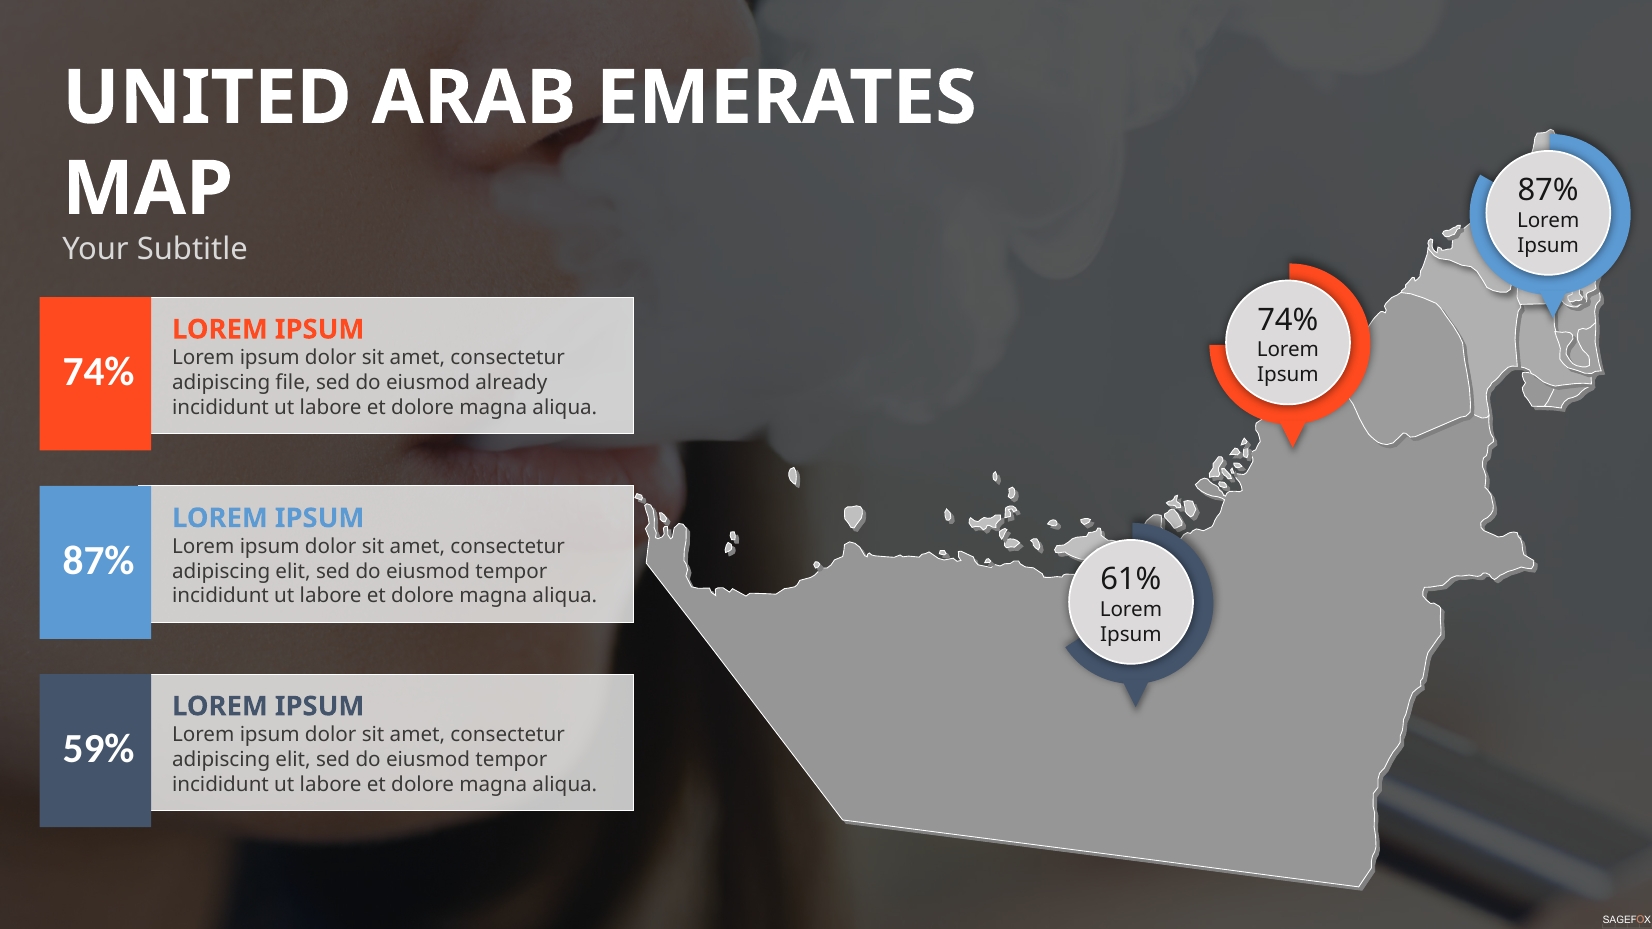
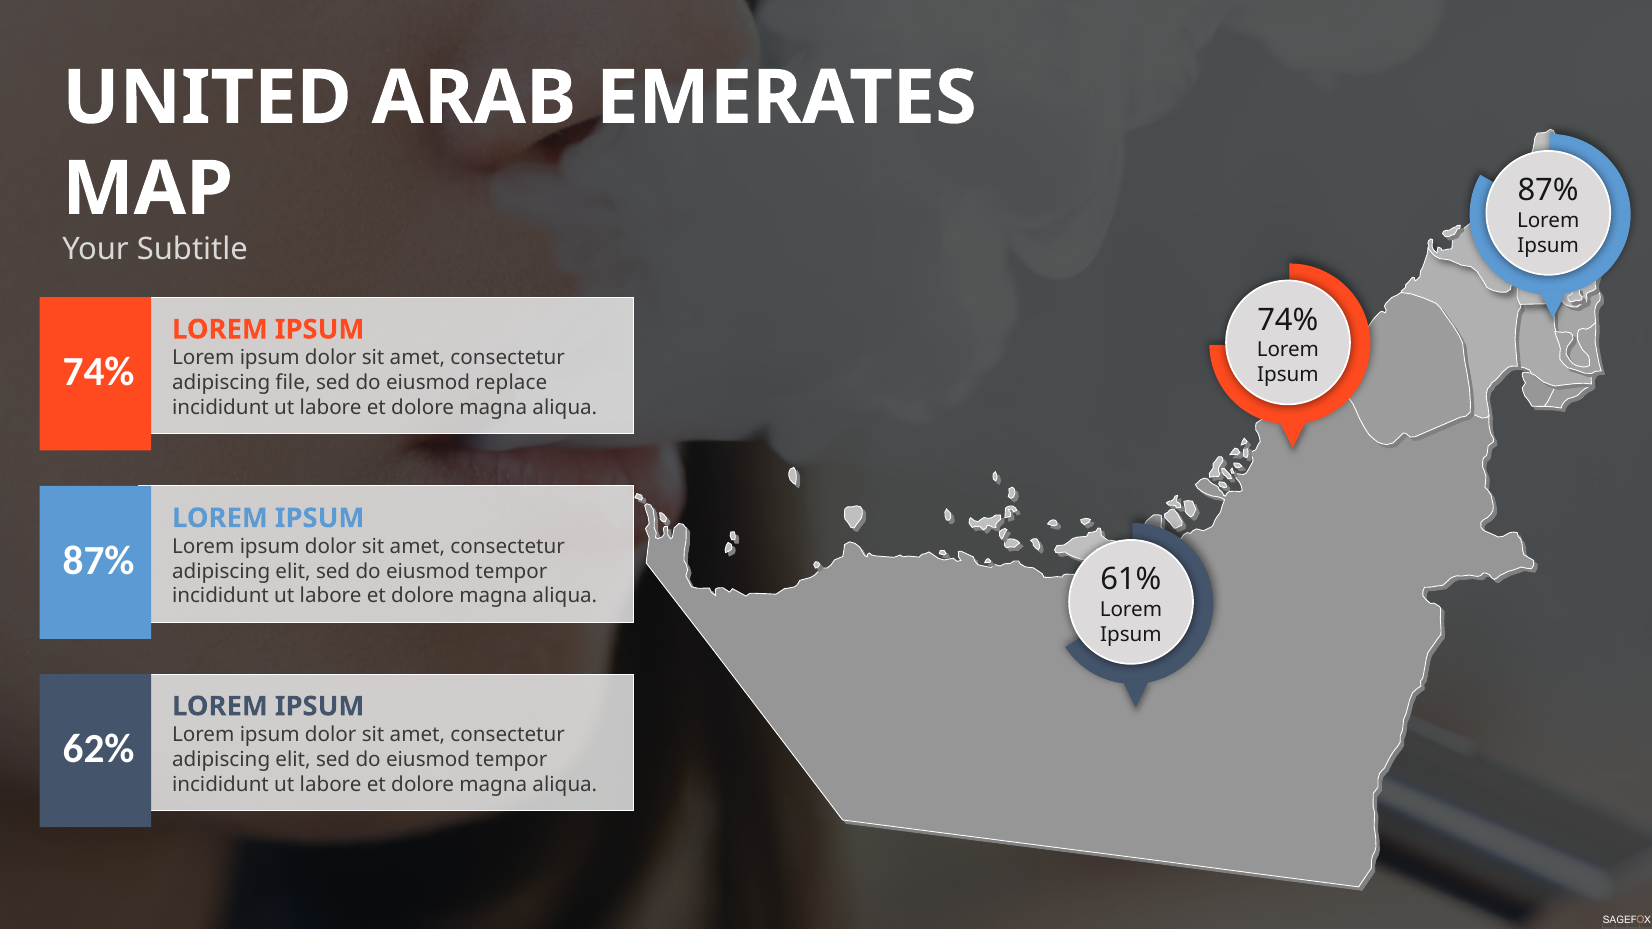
already: already -> replace
59%: 59% -> 62%
